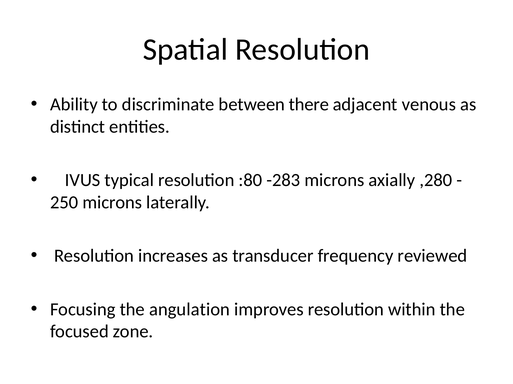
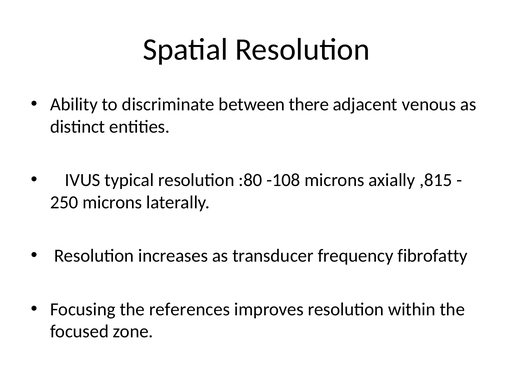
-283: -283 -> -108
,280: ,280 -> ,815
reviewed: reviewed -> fibrofatty
angulation: angulation -> references
